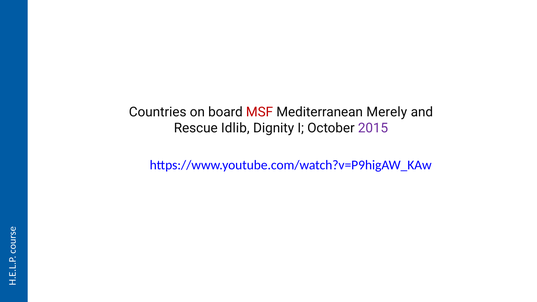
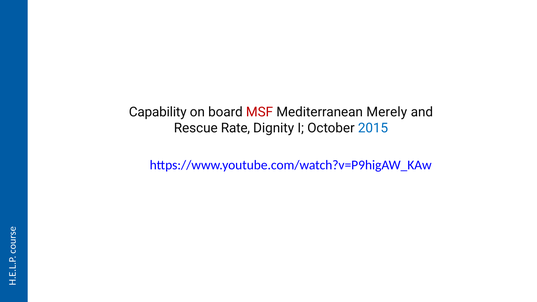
Countries: Countries -> Capability
Idlib: Idlib -> Rate
2015 colour: purple -> blue
